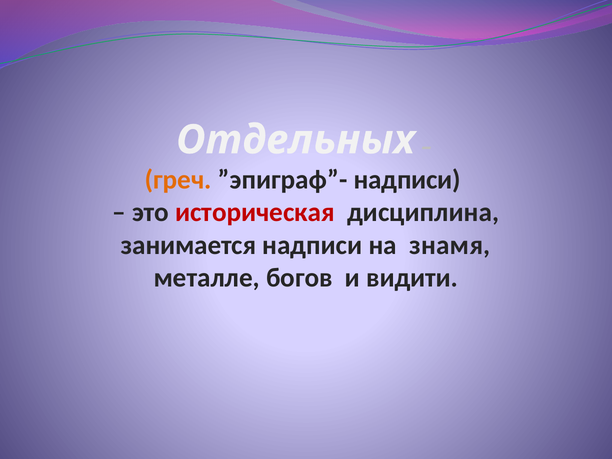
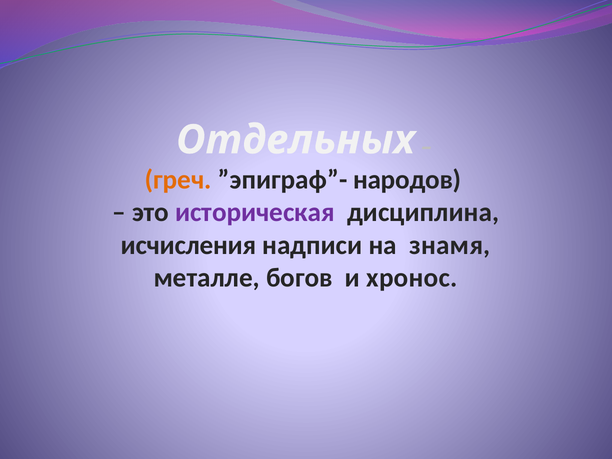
”эпиграф”- надписи: надписи -> народов
историческая colour: red -> purple
занимается: занимается -> исчисления
видити: видити -> хронос
